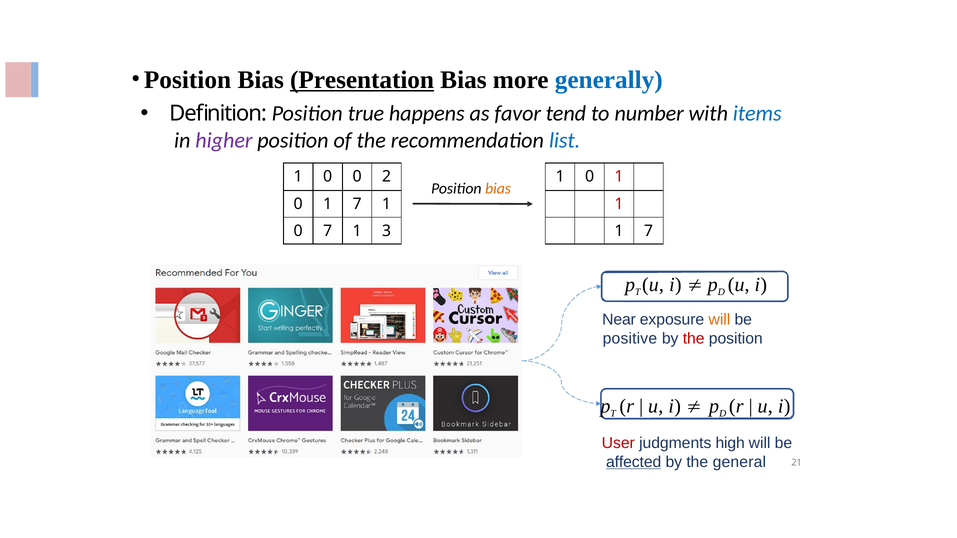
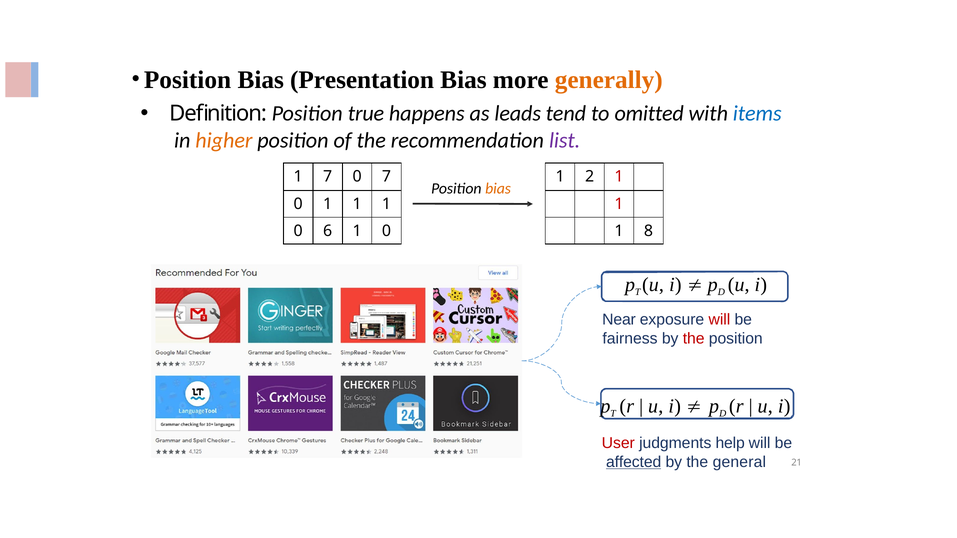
Presentation underline: present -> none
generally colour: blue -> orange
favor: favor -> leads
number: number -> omitted
higher colour: purple -> orange
list colour: blue -> purple
0 at (328, 177): 0 -> 7
0 2: 2 -> 7
0 at (590, 177): 0 -> 2
0 1 7: 7 -> 1
0 7: 7 -> 6
3 at (387, 231): 3 -> 0
7 at (649, 231): 7 -> 8
will at (719, 320) colour: orange -> red
positive: positive -> fairness
high: high -> help
